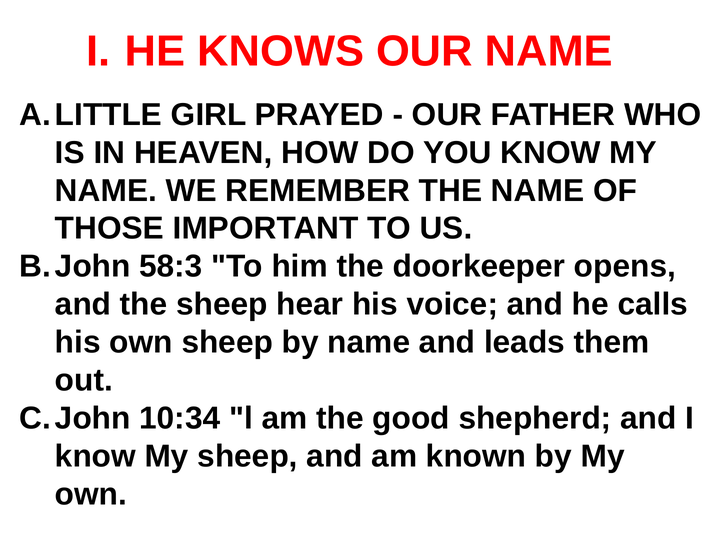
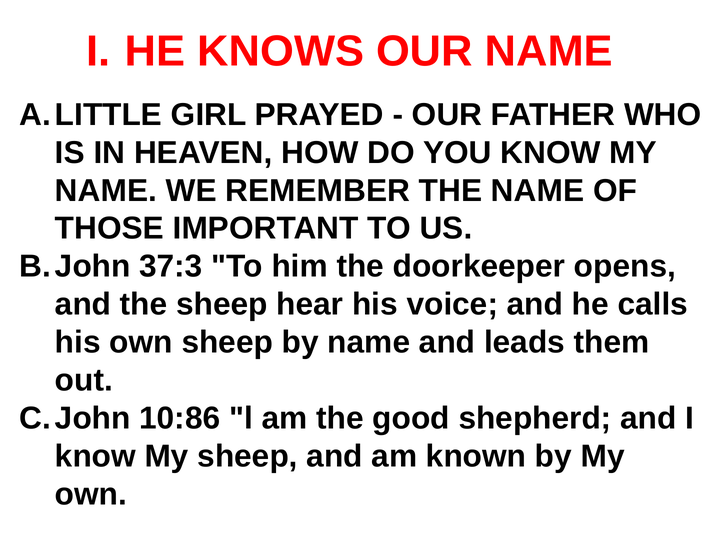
58:3: 58:3 -> 37:3
10:34: 10:34 -> 10:86
